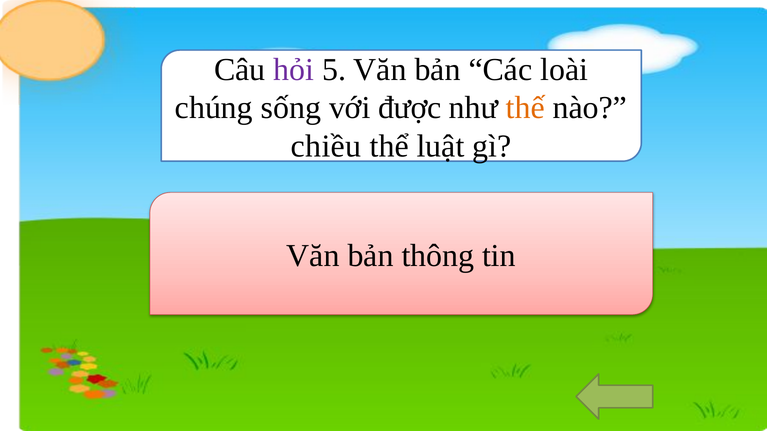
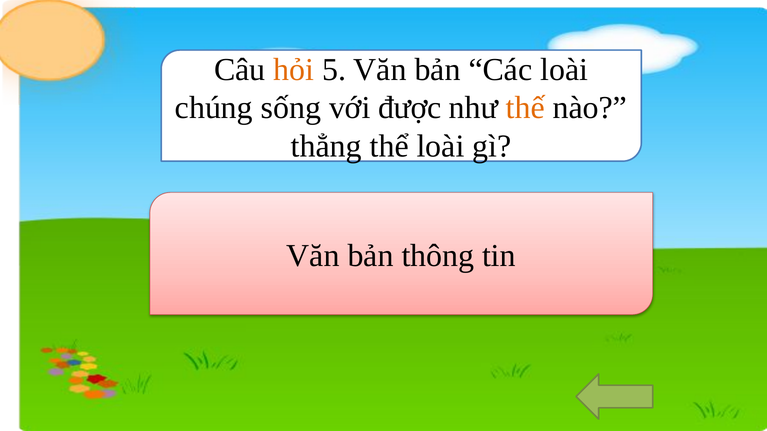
hỏi colour: purple -> orange
chiều: chiều -> thẳng
thể luật: luật -> loài
